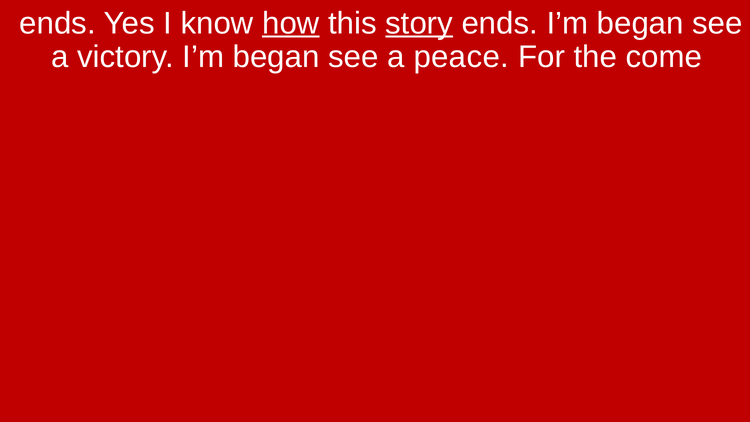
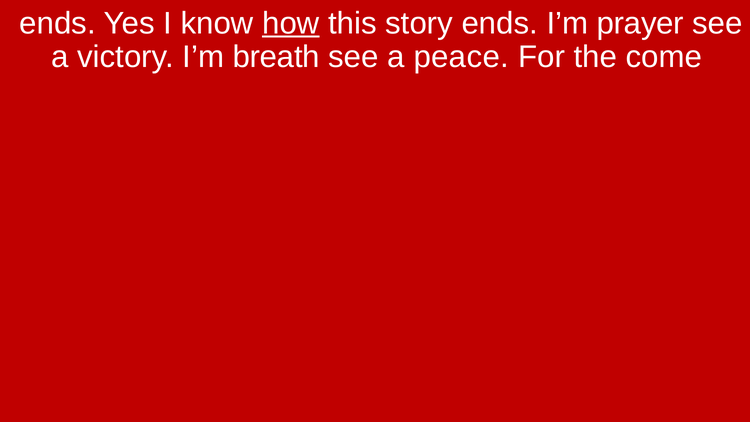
story underline: present -> none
ends I’m began: began -> prayer
victory I’m began: began -> breath
